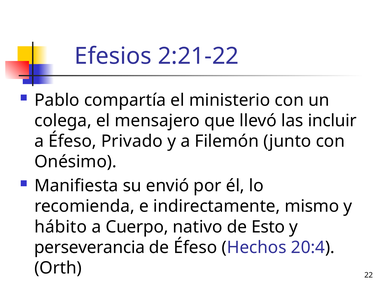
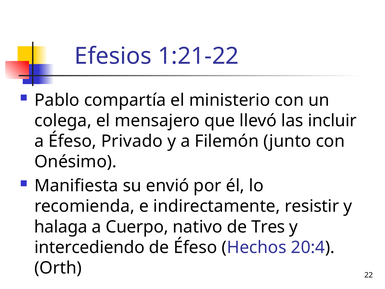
2:21-22: 2:21-22 -> 1:21-22
mismo: mismo -> resistir
hábito: hábito -> halaga
Esto: Esto -> Tres
perseverancia: perseverancia -> intercediendo
